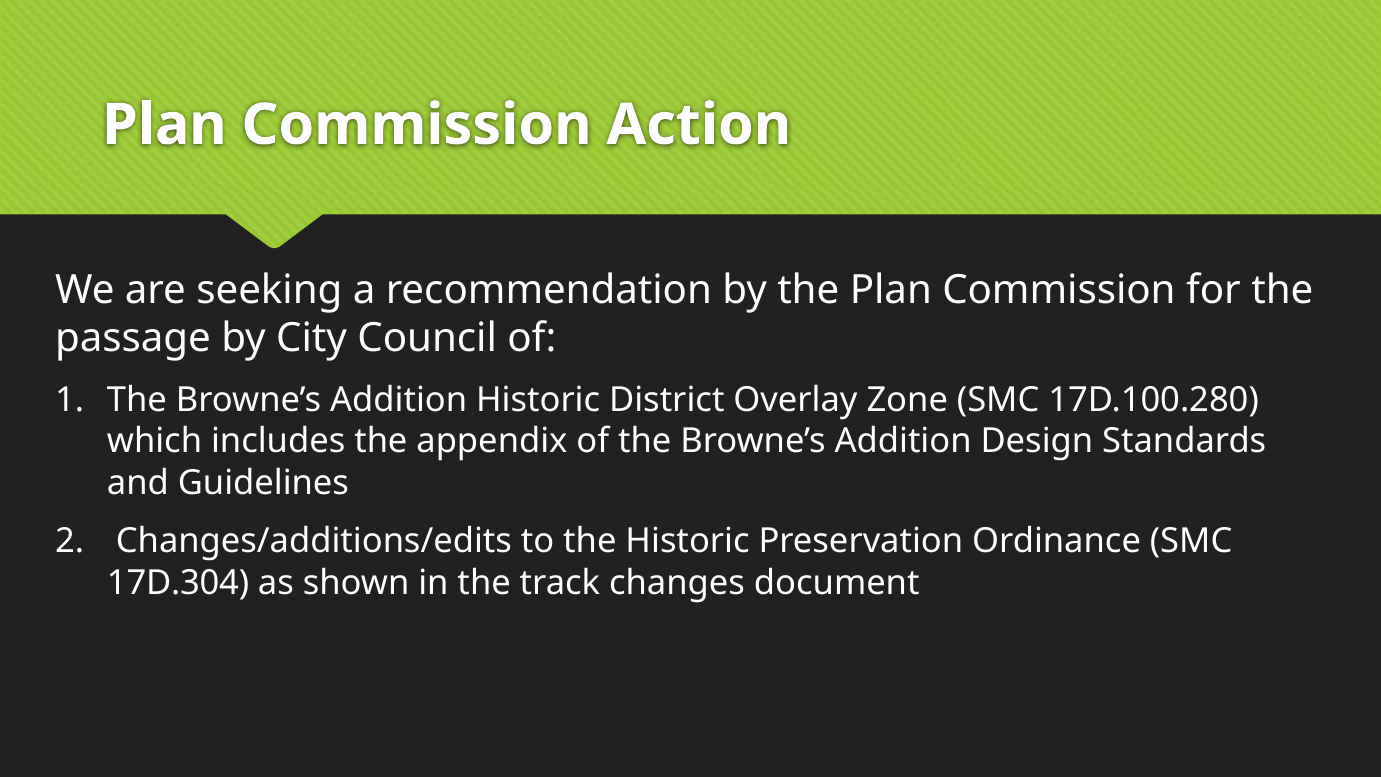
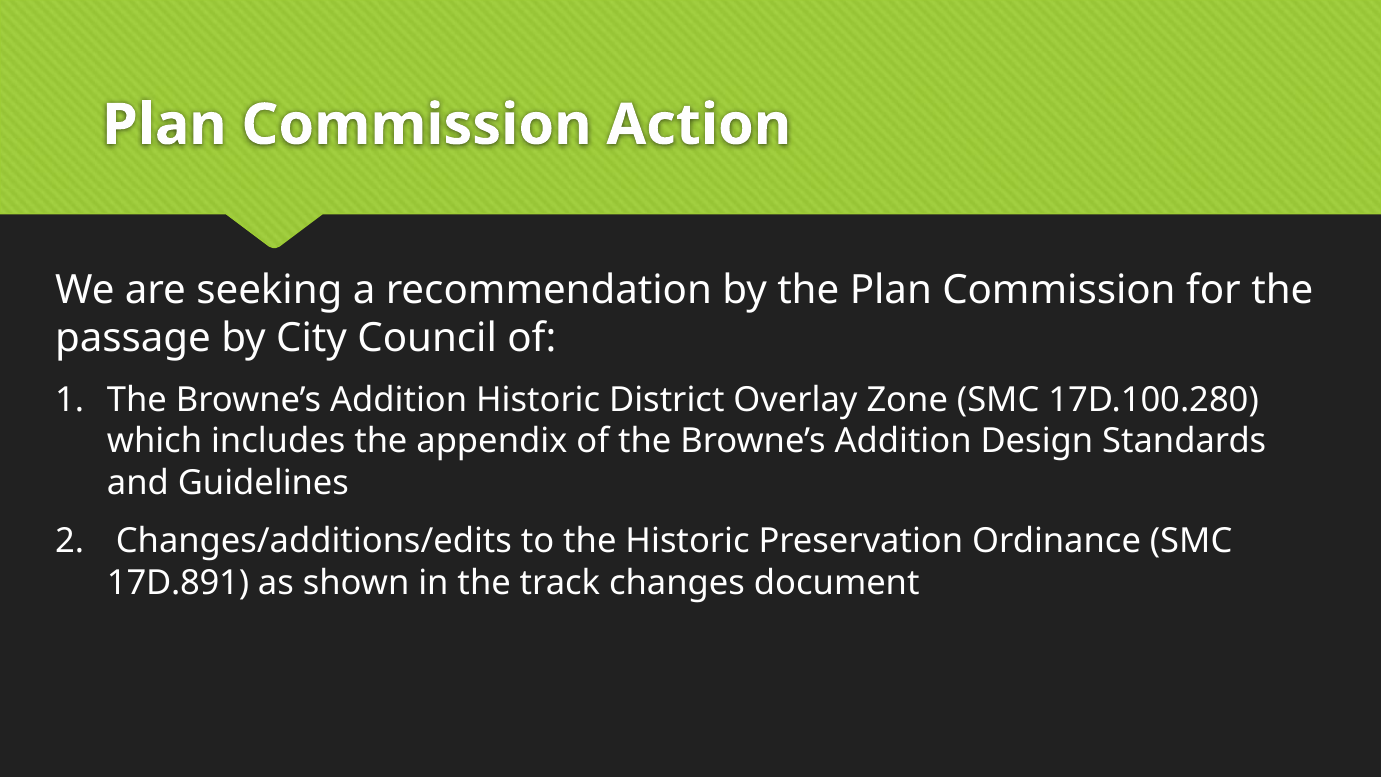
17D.304: 17D.304 -> 17D.891
